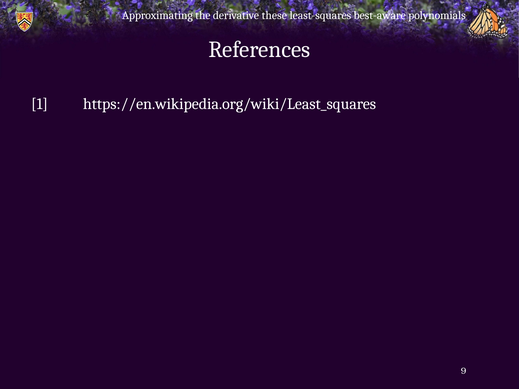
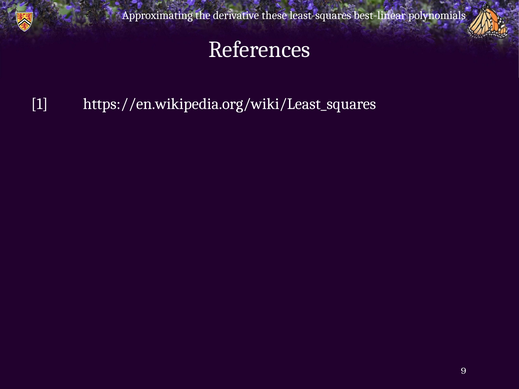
best-aware: best-aware -> best-linear
